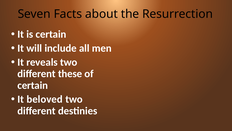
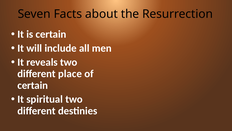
these: these -> place
beloved: beloved -> spiritual
